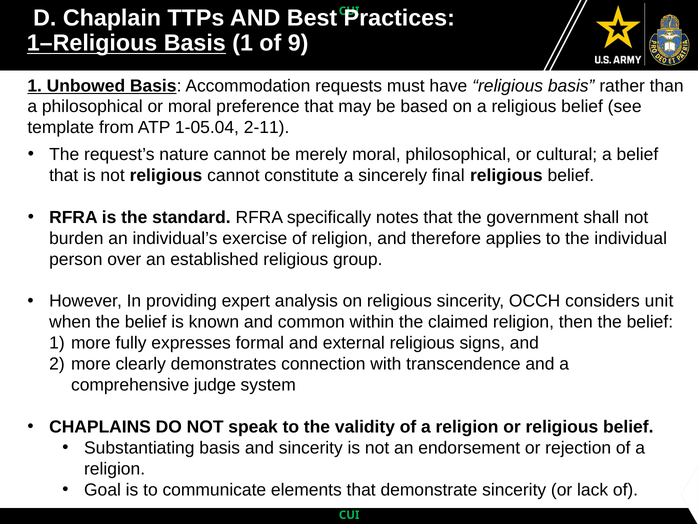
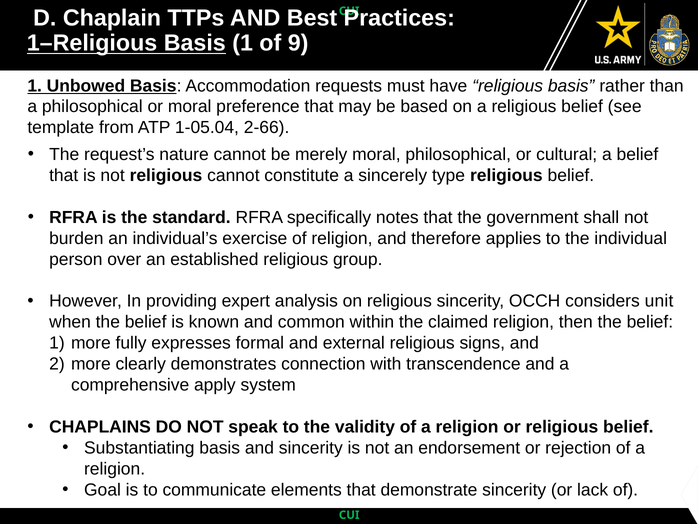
2-11: 2-11 -> 2-66
final: final -> type
judge: judge -> apply
